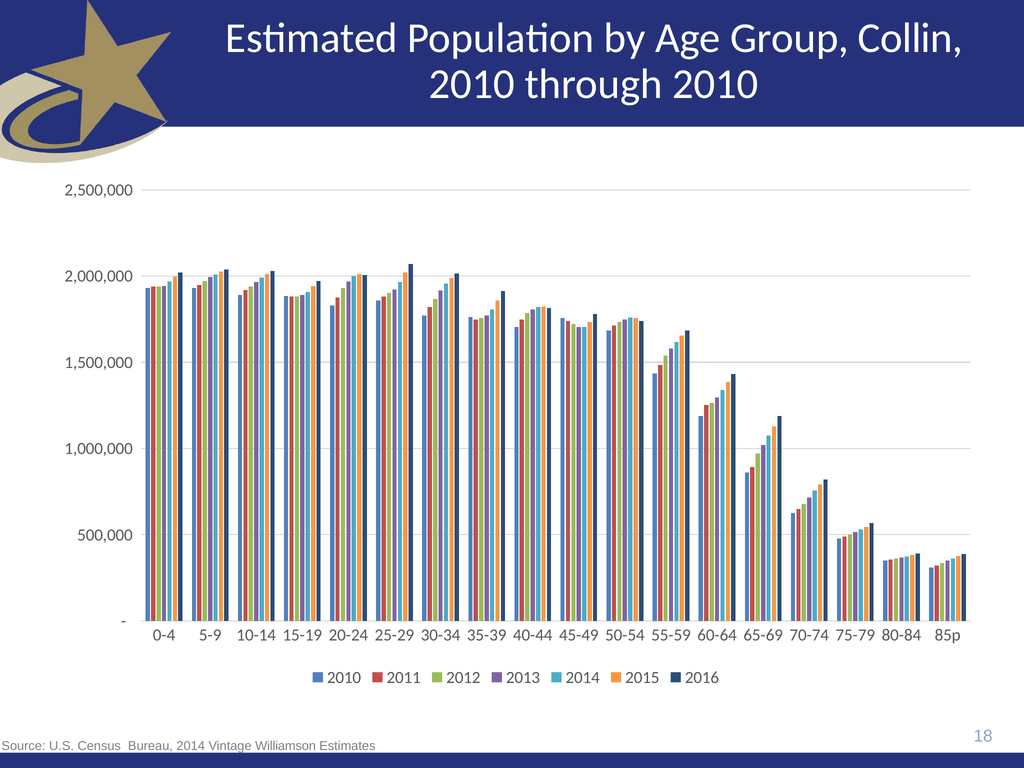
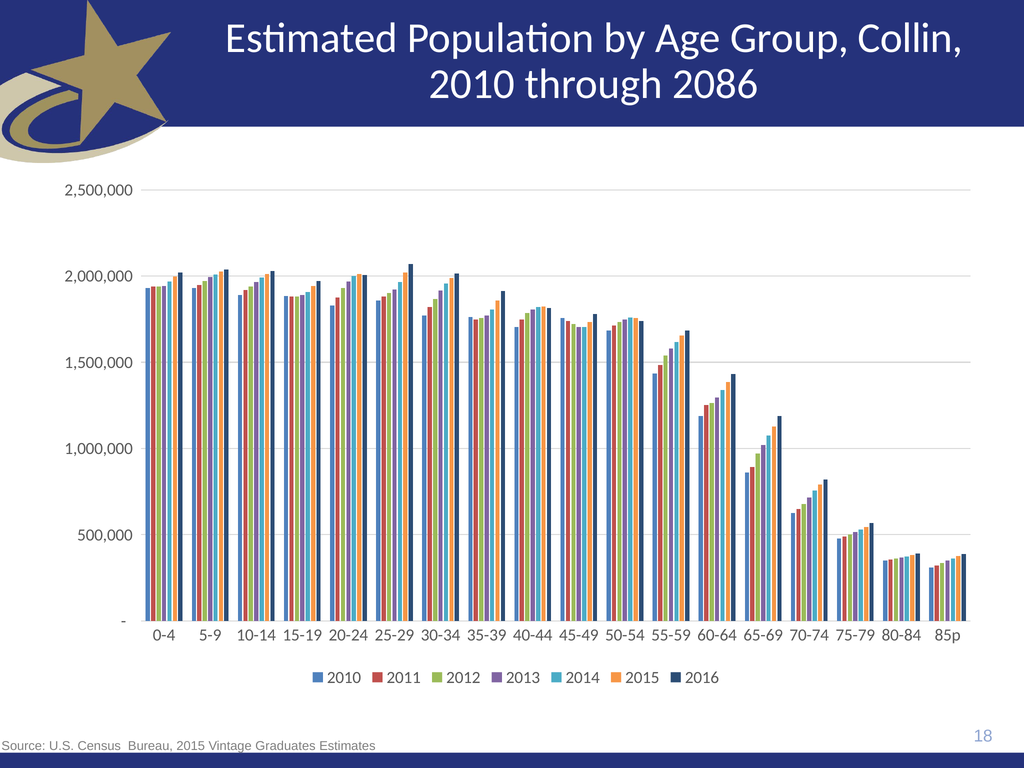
through 2010: 2010 -> 2086
Bureau 2014: 2014 -> 2015
Williamson: Williamson -> Graduates
